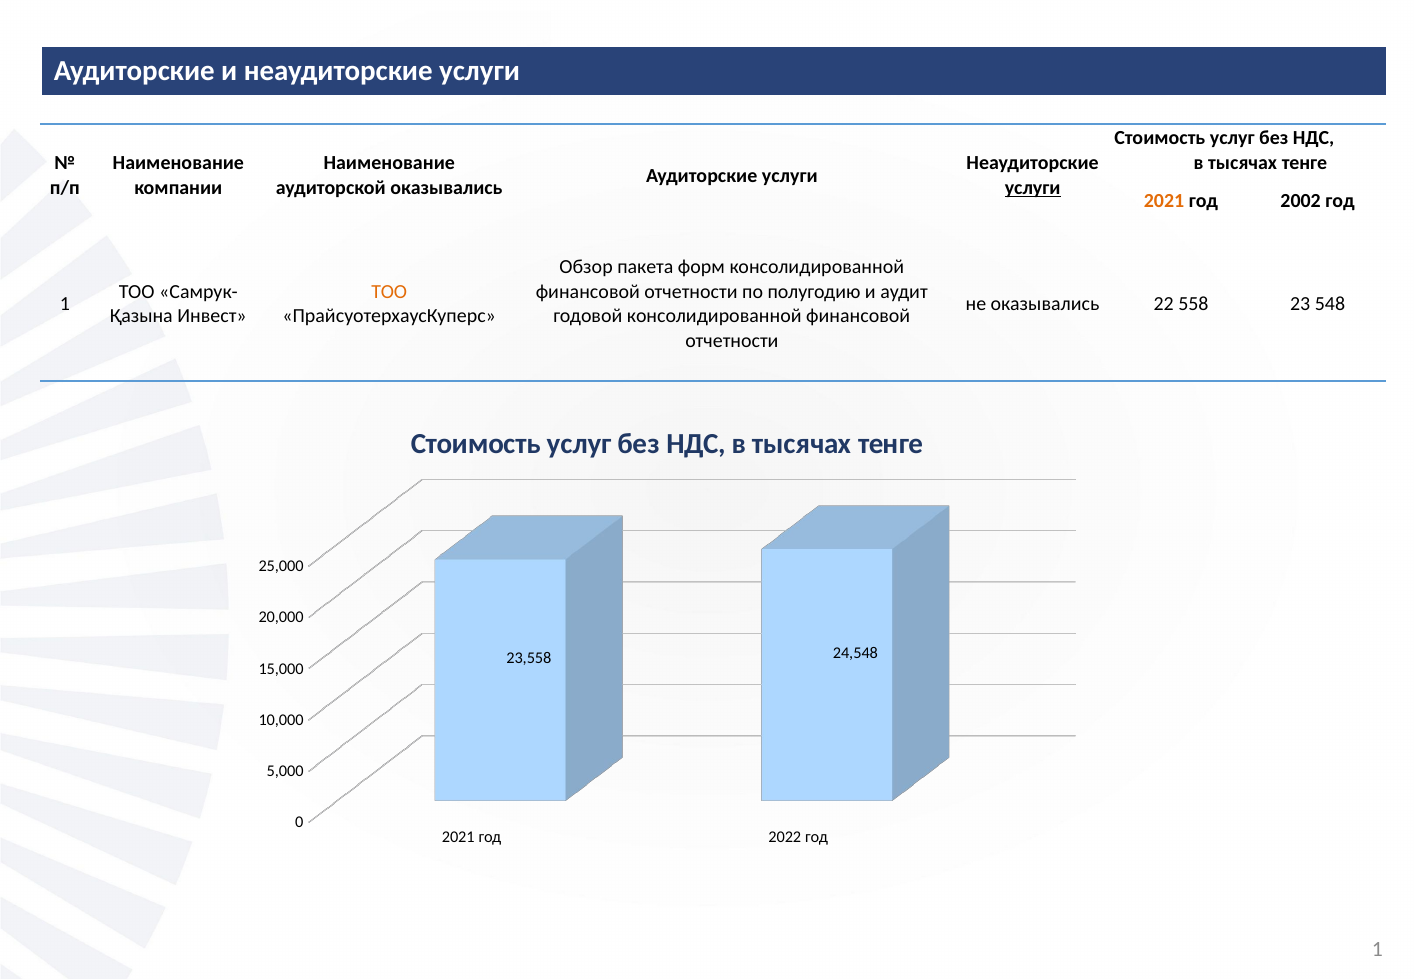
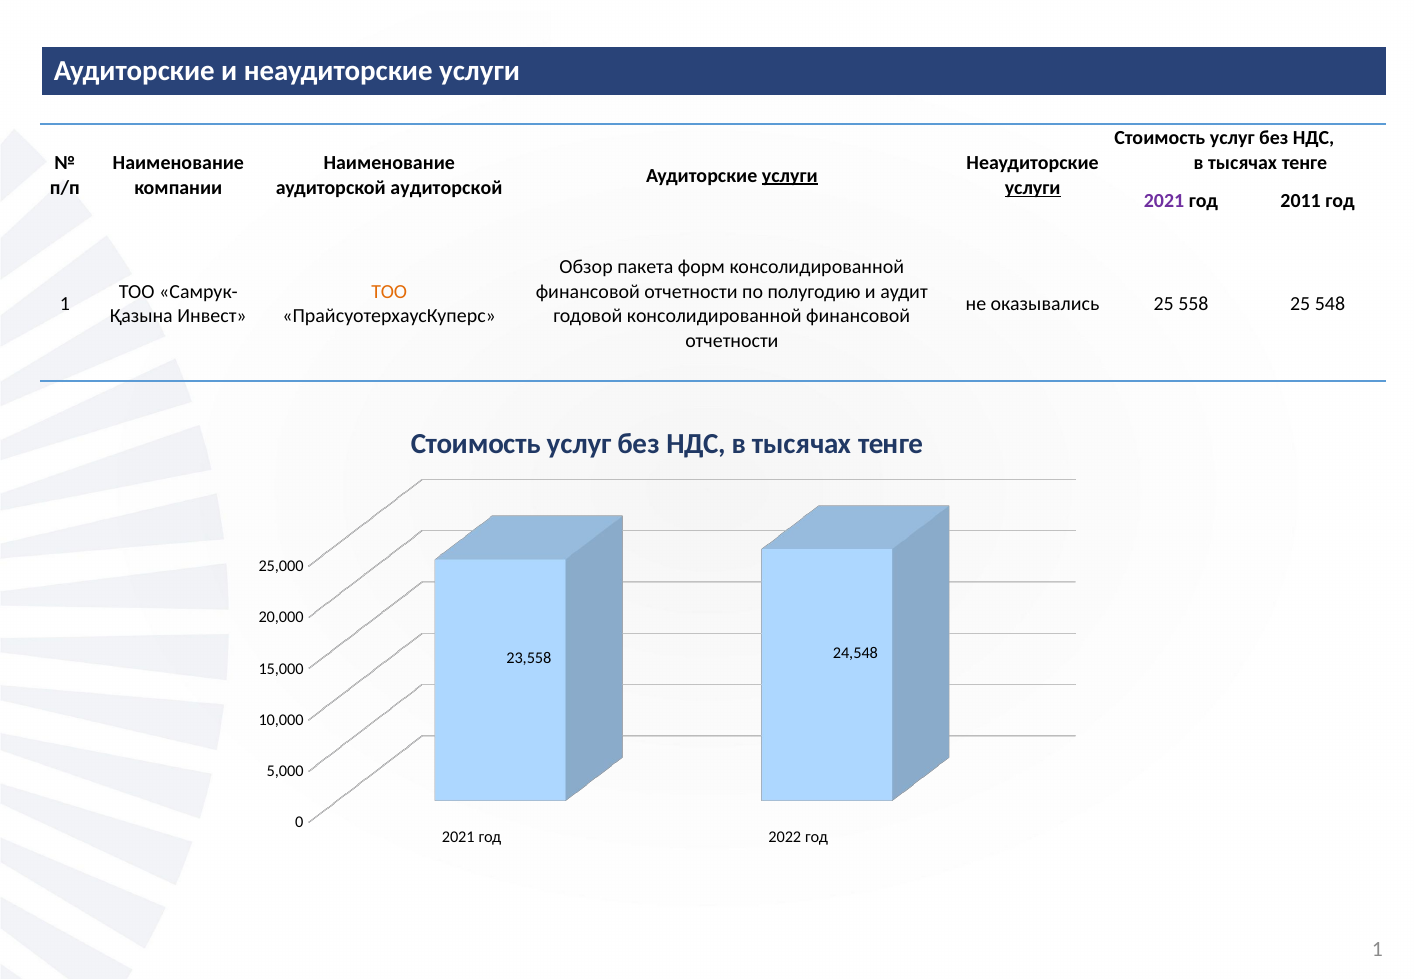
услуги at (790, 175) underline: none -> present
аудиторской оказывались: оказывались -> аудиторской
2021 at (1164, 201) colour: orange -> purple
2002: 2002 -> 2011
оказывались 22: 22 -> 25
558 23: 23 -> 25
